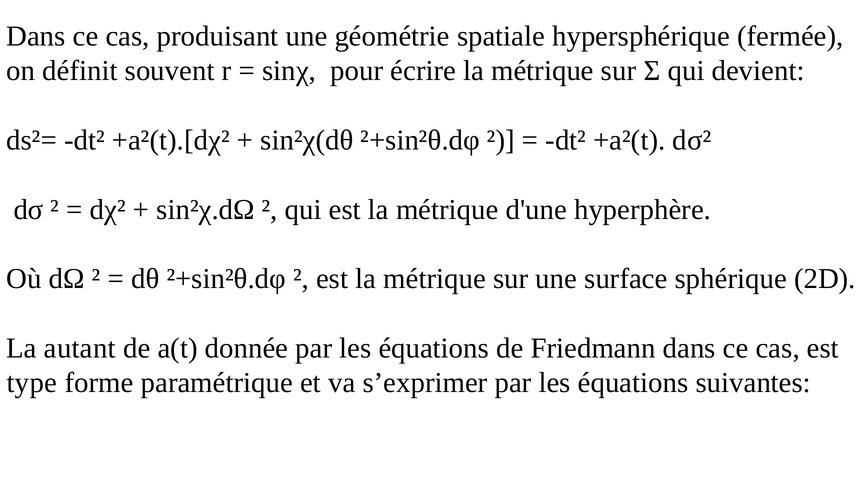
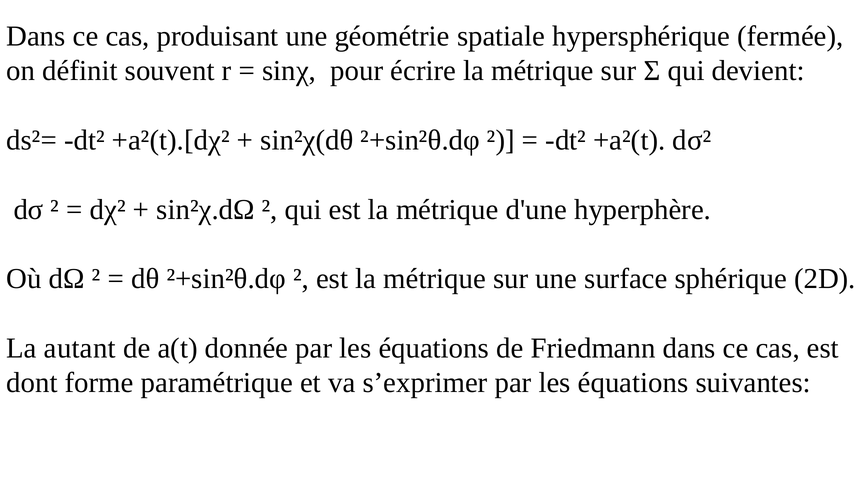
type: type -> dont
